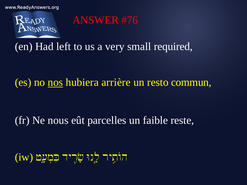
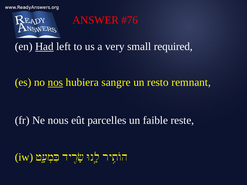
Had underline: none -> present
arrière: arrière -> sangre
commun: commun -> remnant
